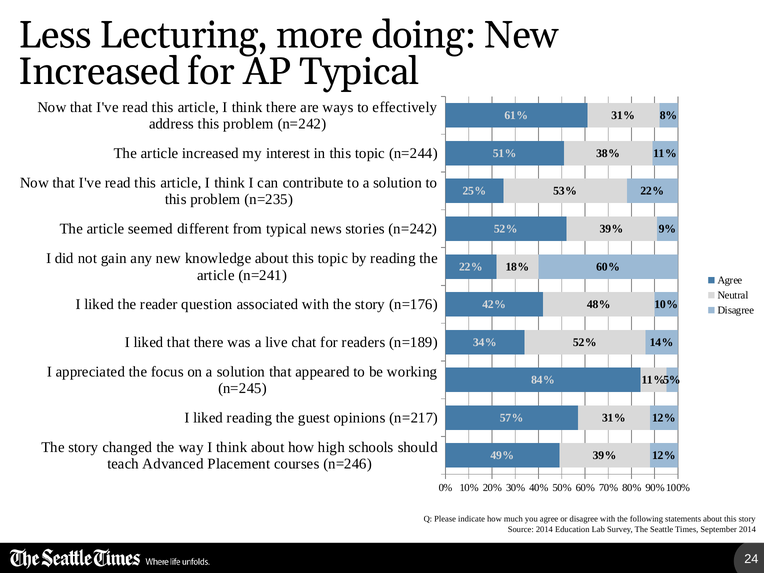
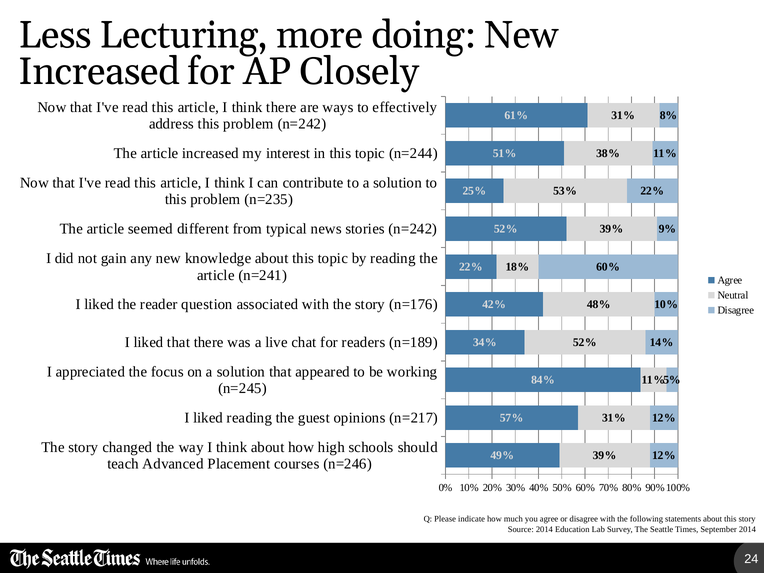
AP Typical: Typical -> Closely
